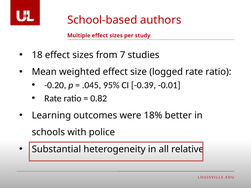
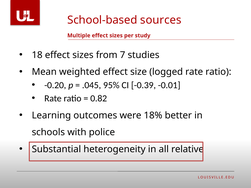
authors: authors -> sources
